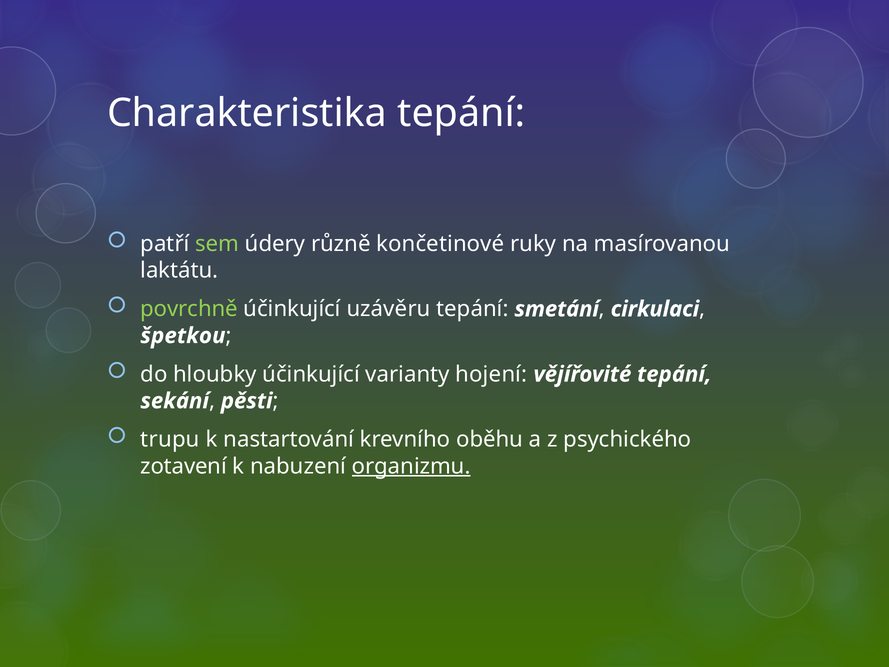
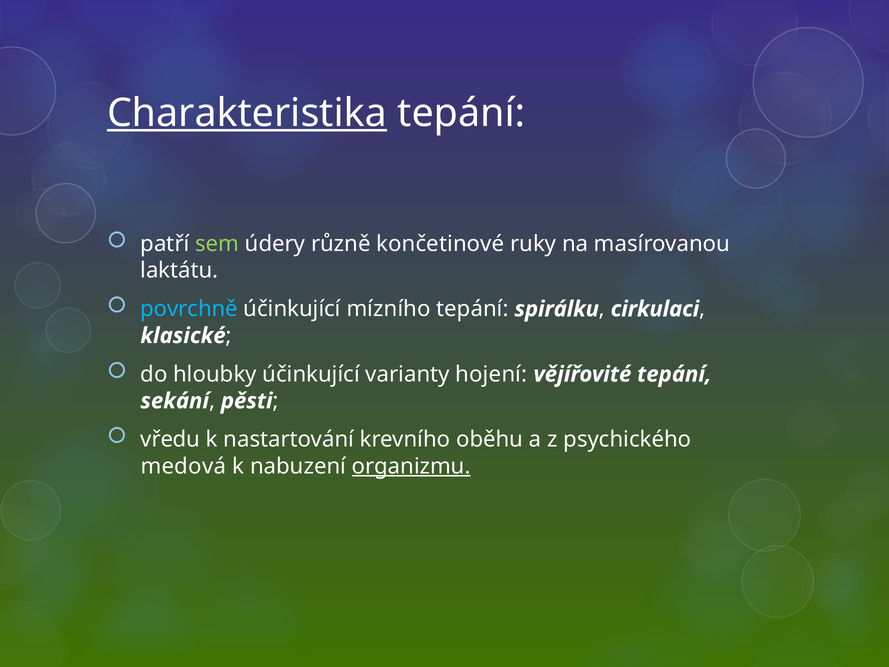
Charakteristika underline: none -> present
povrchně colour: light green -> light blue
uzávěru: uzávěru -> mízního
smetání: smetání -> spirálku
špetkou: špetkou -> klasické
trupu: trupu -> vředu
zotavení: zotavení -> medová
